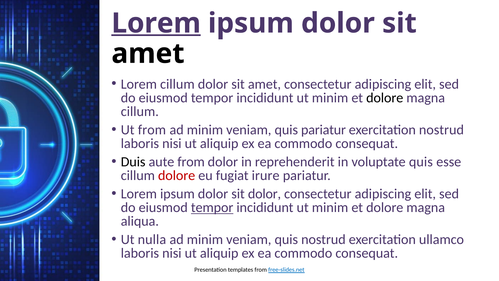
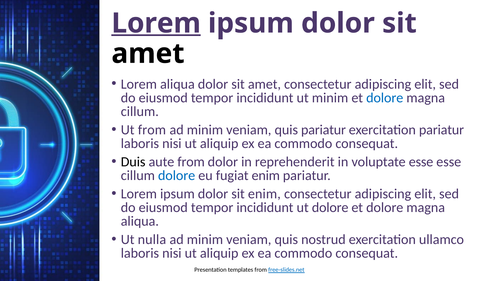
Lorem cillum: cillum -> aliqua
dolore at (385, 98) colour: black -> blue
exercitation nostrud: nostrud -> pariatur
voluptate quis: quis -> esse
dolore at (177, 175) colour: red -> blue
fugiat irure: irure -> enim
sit dolor: dolor -> enim
tempor at (212, 207) underline: present -> none
minim at (330, 207): minim -> dolore
